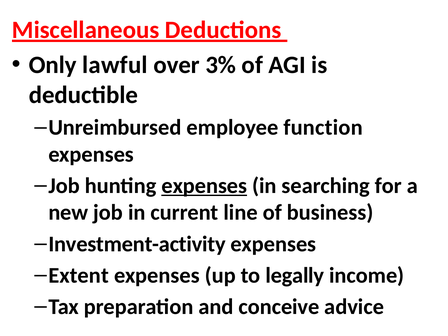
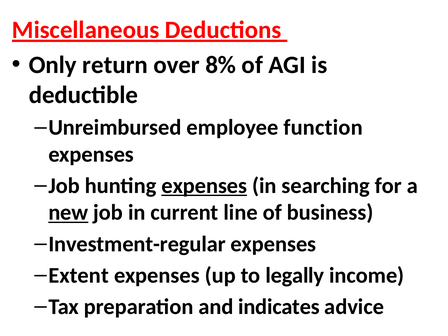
lawful: lawful -> return
3%: 3% -> 8%
new underline: none -> present
Investment-activity: Investment-activity -> Investment-regular
conceive: conceive -> indicates
